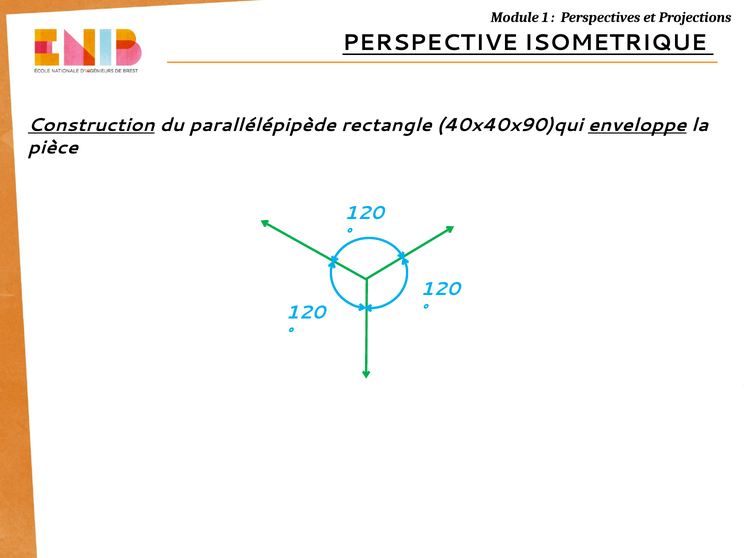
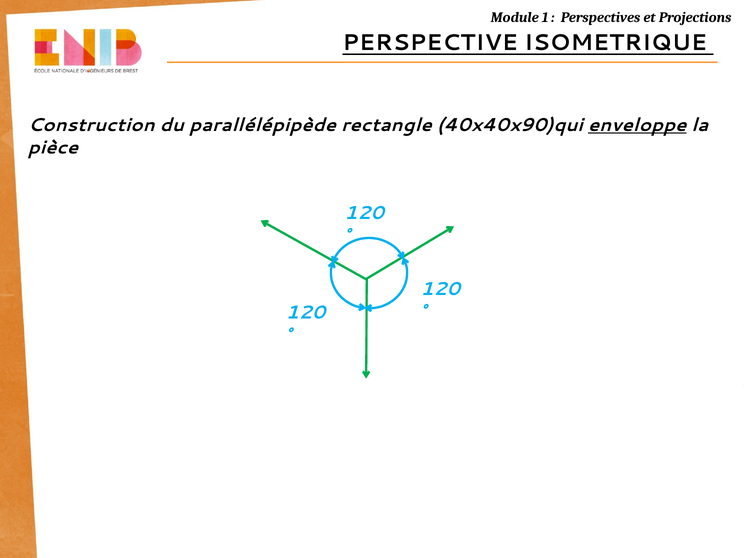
Construction underline: present -> none
